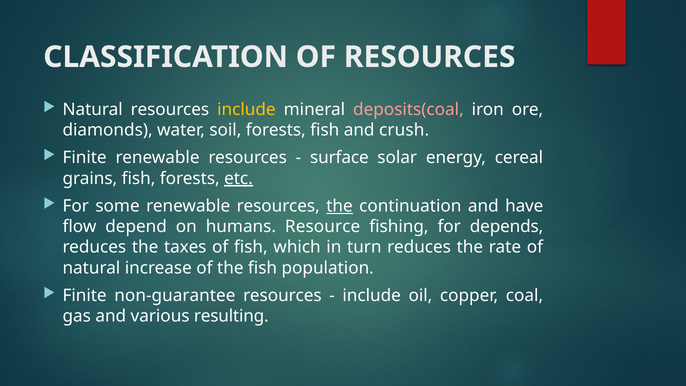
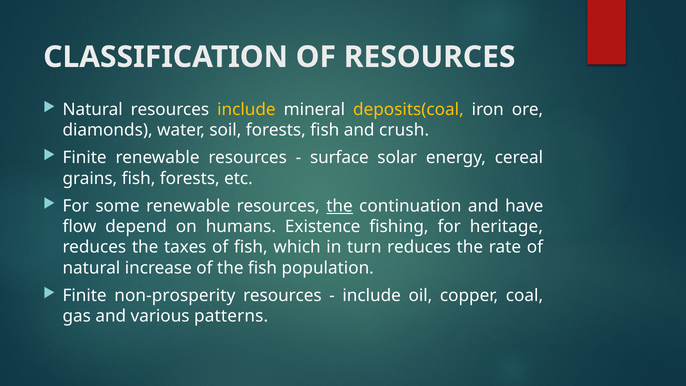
deposits(coal colour: pink -> yellow
etc underline: present -> none
Resource: Resource -> Existence
depends: depends -> heritage
non-guarantee: non-guarantee -> non-prosperity
resulting: resulting -> patterns
